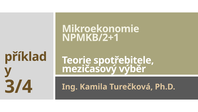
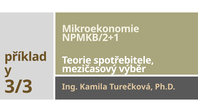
3/4: 3/4 -> 3/3
